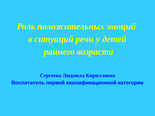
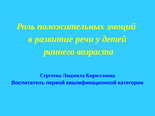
ситуаций: ситуаций -> развитие
